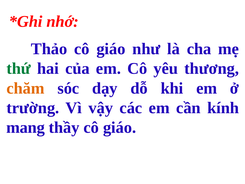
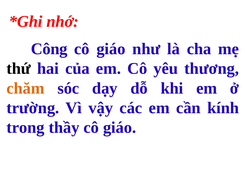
Thảo: Thảo -> Công
thứ colour: green -> black
mang: mang -> trong
